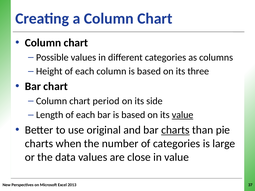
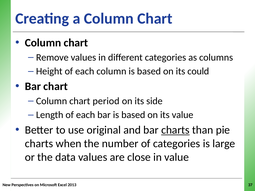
Possible: Possible -> Remove
three: three -> could
value at (183, 115) underline: present -> none
